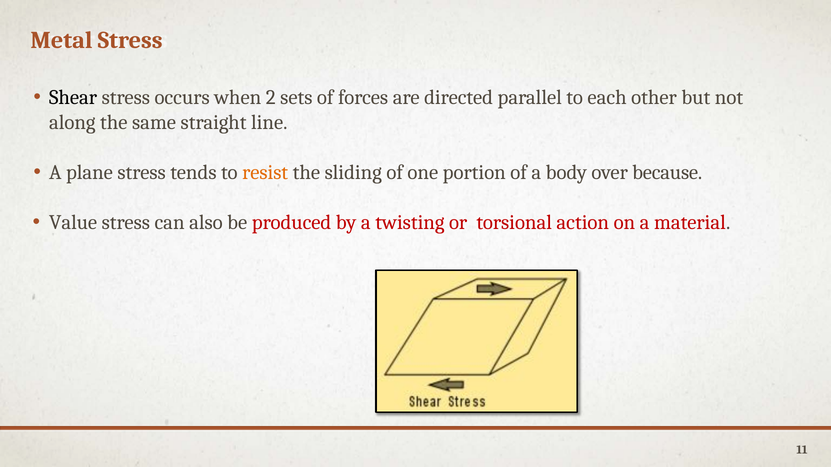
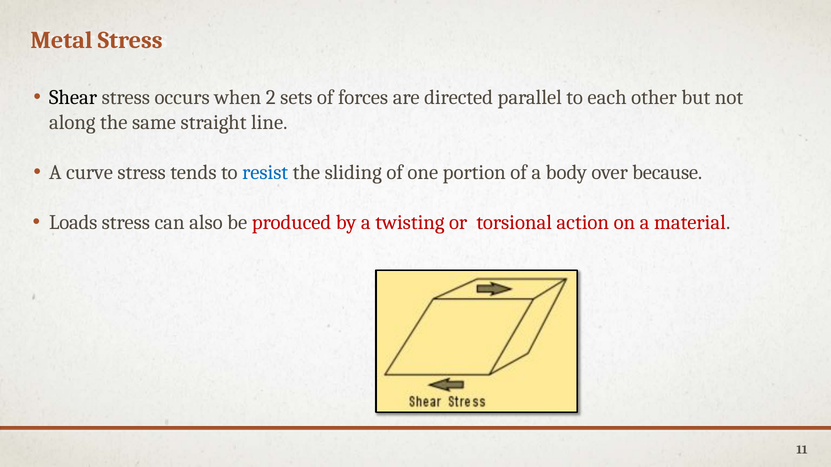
plane: plane -> curve
resist colour: orange -> blue
Value: Value -> Loads
